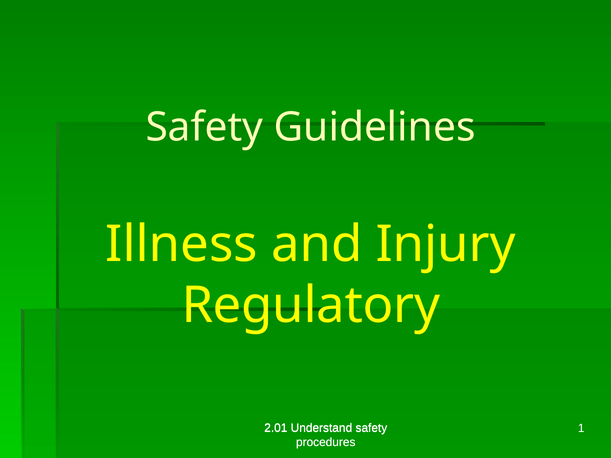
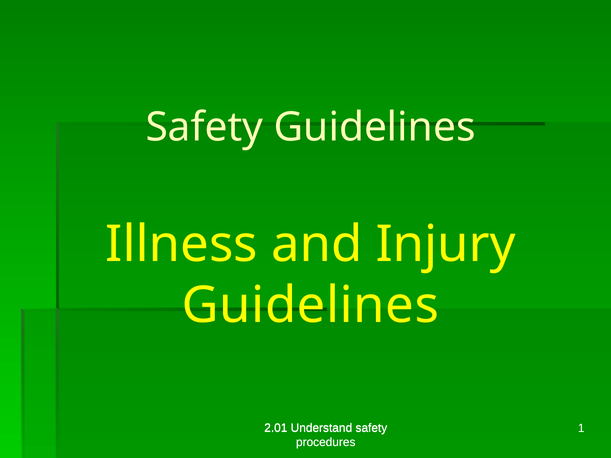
Regulatory at (311, 305): Regulatory -> Guidelines
